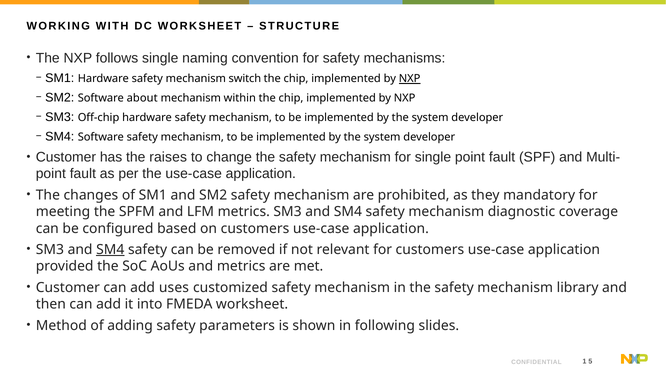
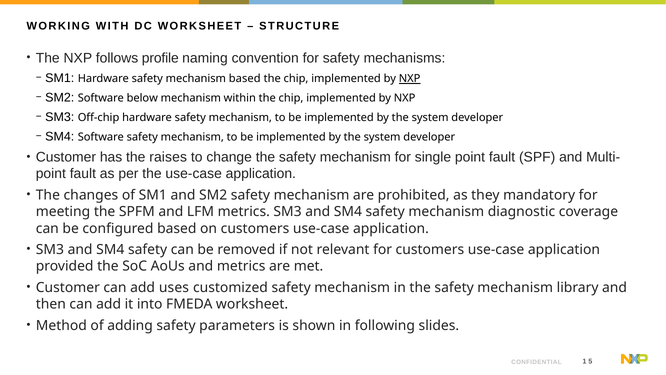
follows single: single -> profile
mechanism switch: switch -> based
about: about -> below
SM4 at (110, 249) underline: present -> none
